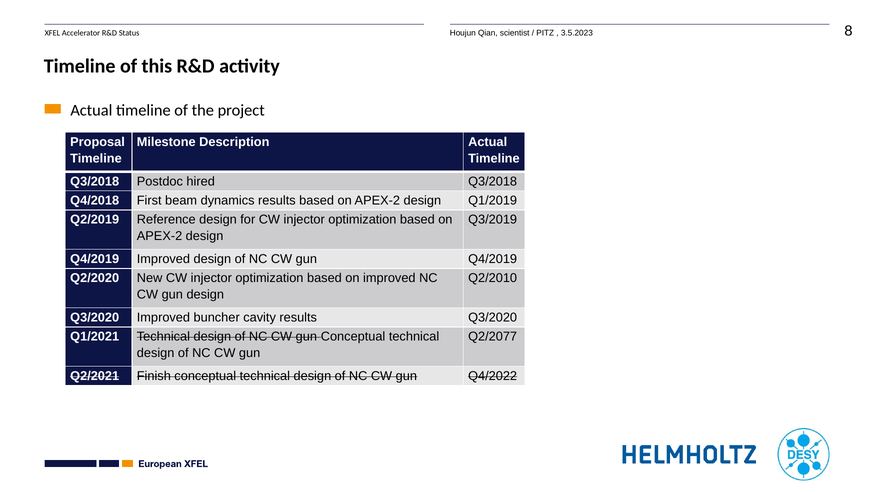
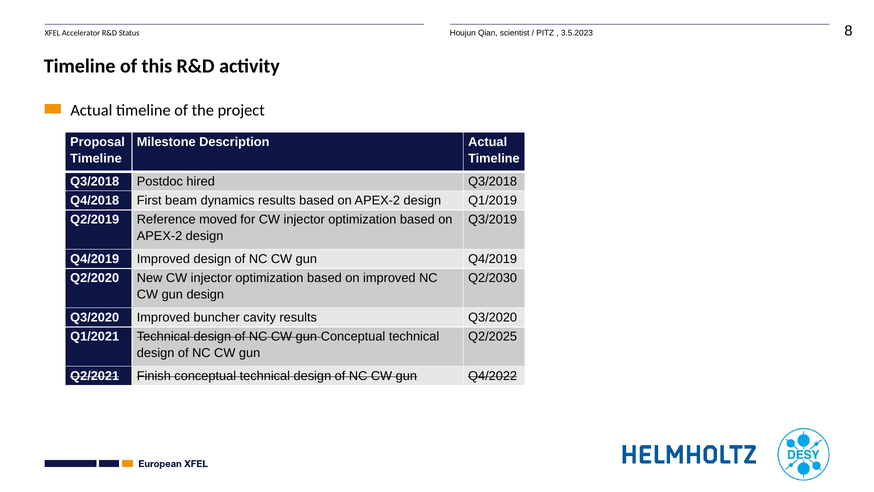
Reference design: design -> moved
Q2/2010: Q2/2010 -> Q2/2030
Q2/2077: Q2/2077 -> Q2/2025
